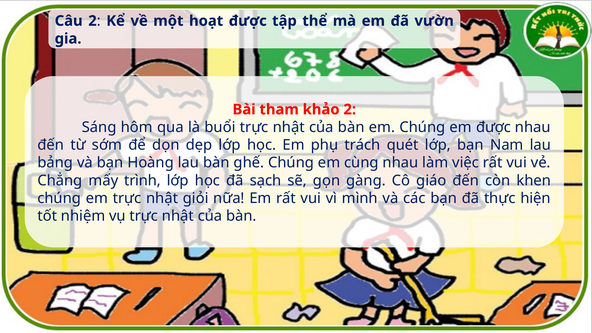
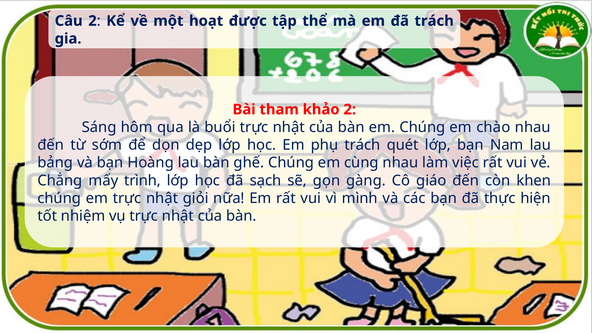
đã vườn: vườn -> trách
em được: được -> chào
